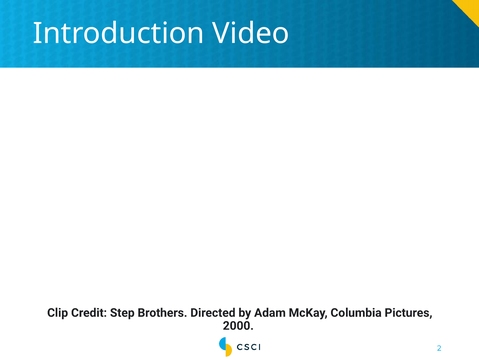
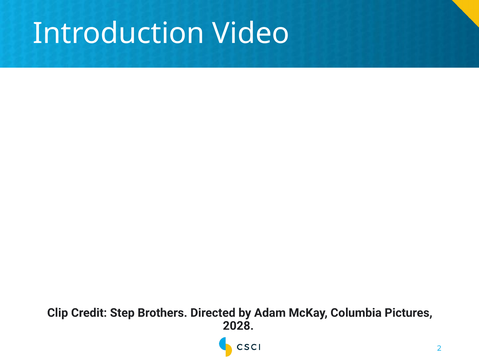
2000: 2000 -> 2028
